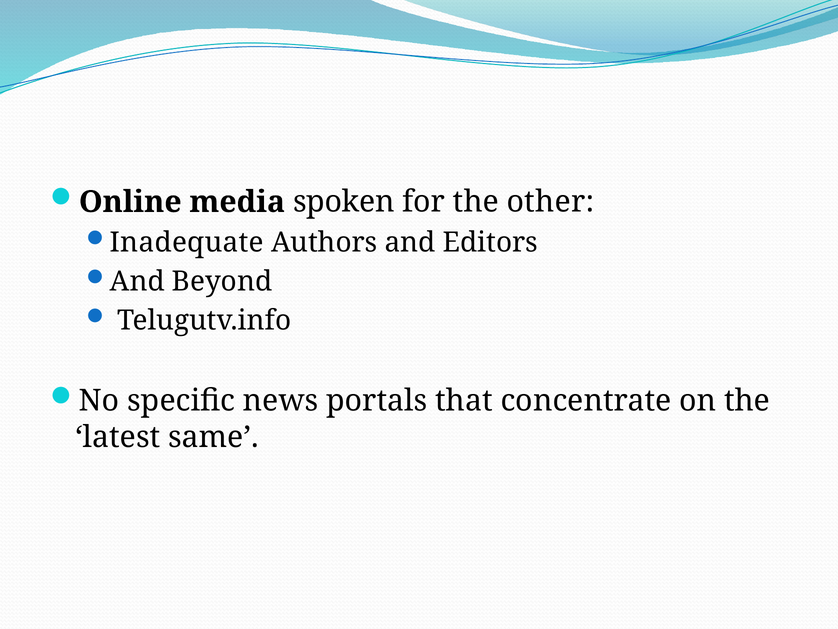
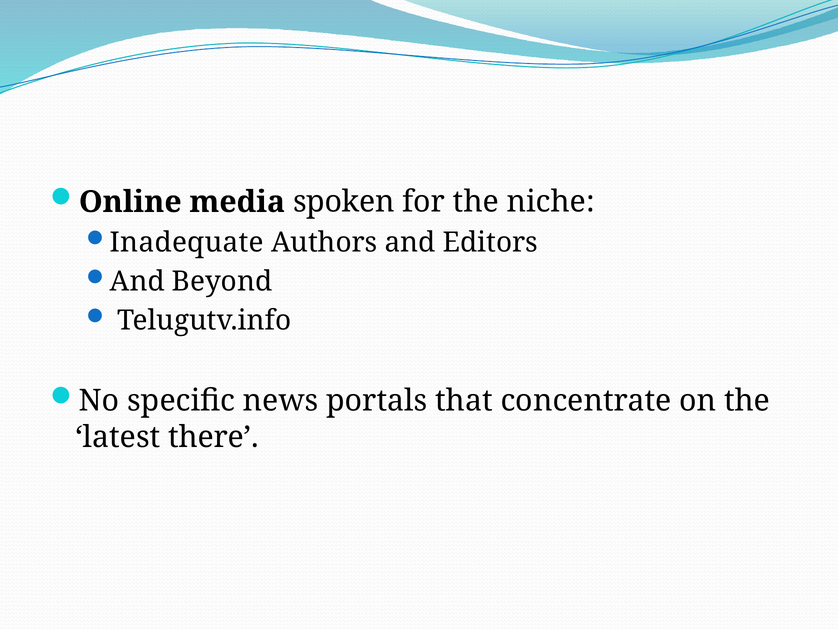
other: other -> niche
same: same -> there
